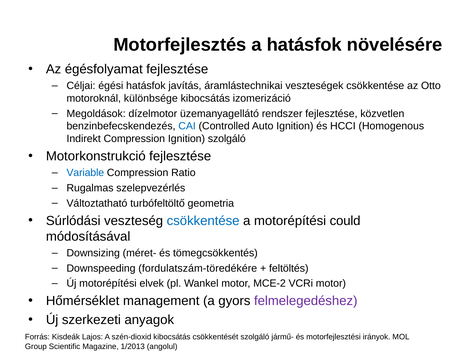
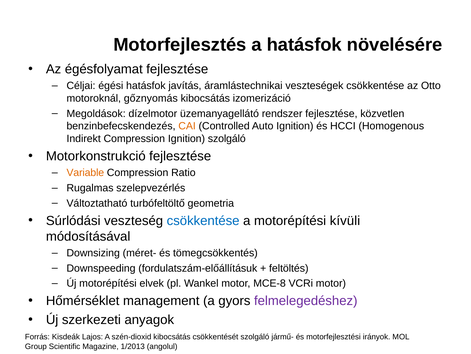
különbsége: különbsége -> gőznyomás
CAI colour: blue -> orange
Variable colour: blue -> orange
could: could -> kívüli
fordulatszám-töredékére: fordulatszám-töredékére -> fordulatszám-előállításuk
MCE-2: MCE-2 -> MCE-8
